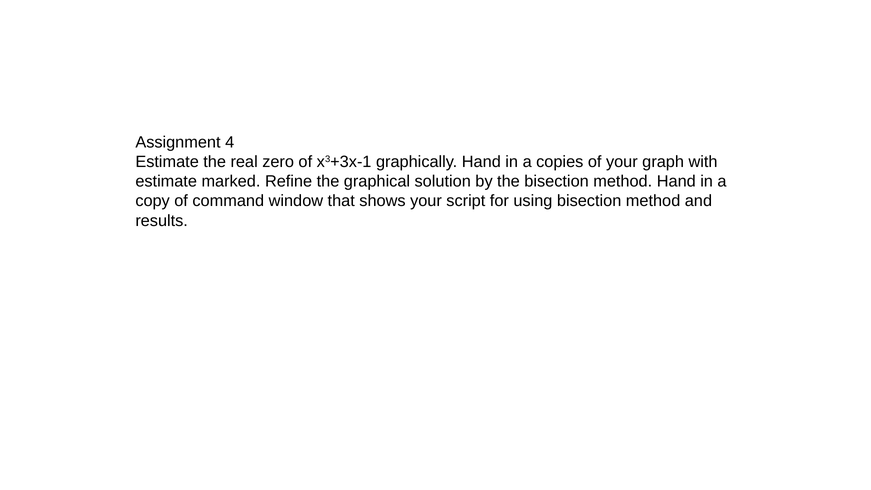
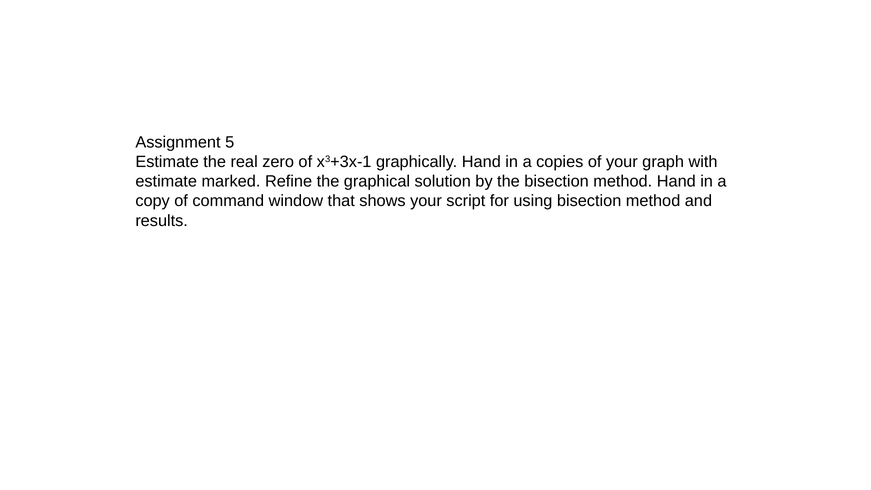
4: 4 -> 5
